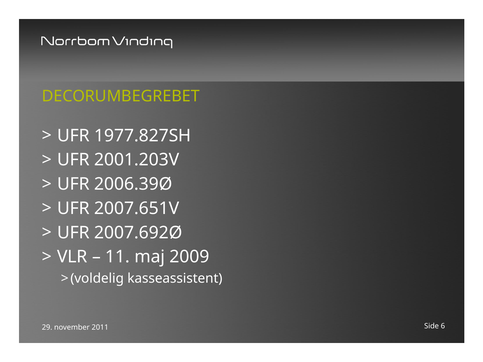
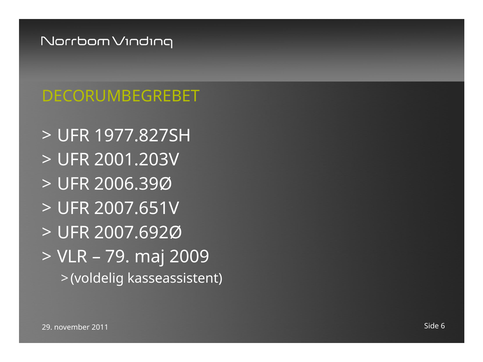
11: 11 -> 79
